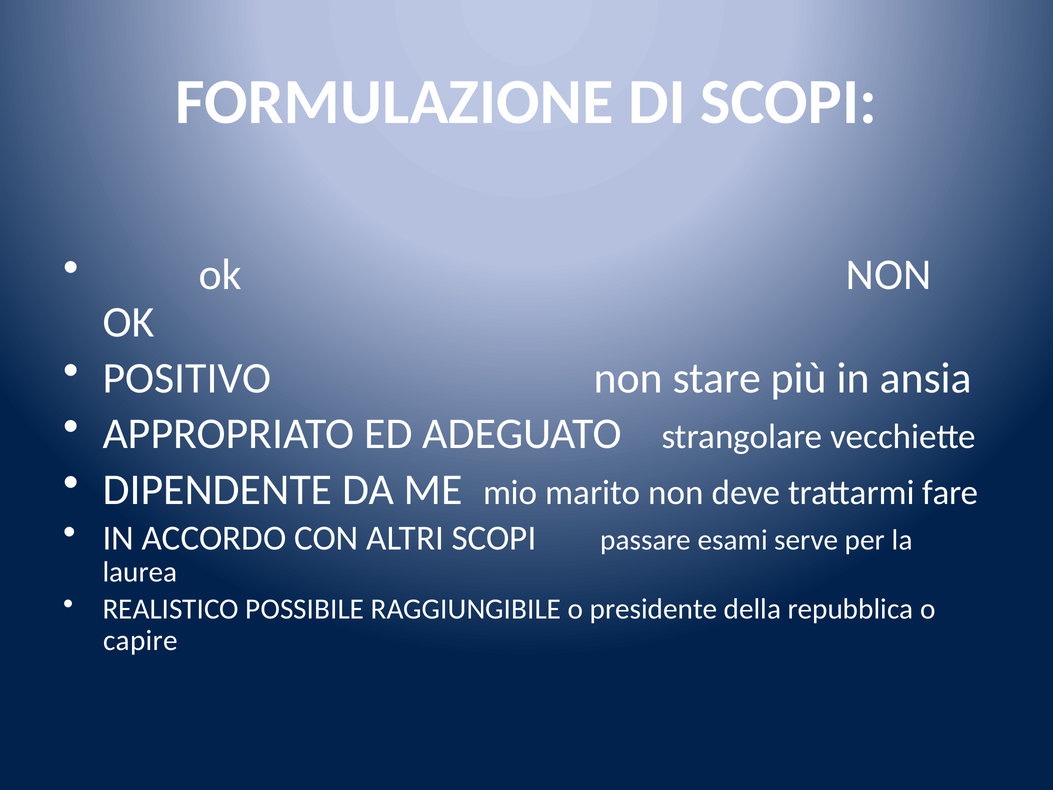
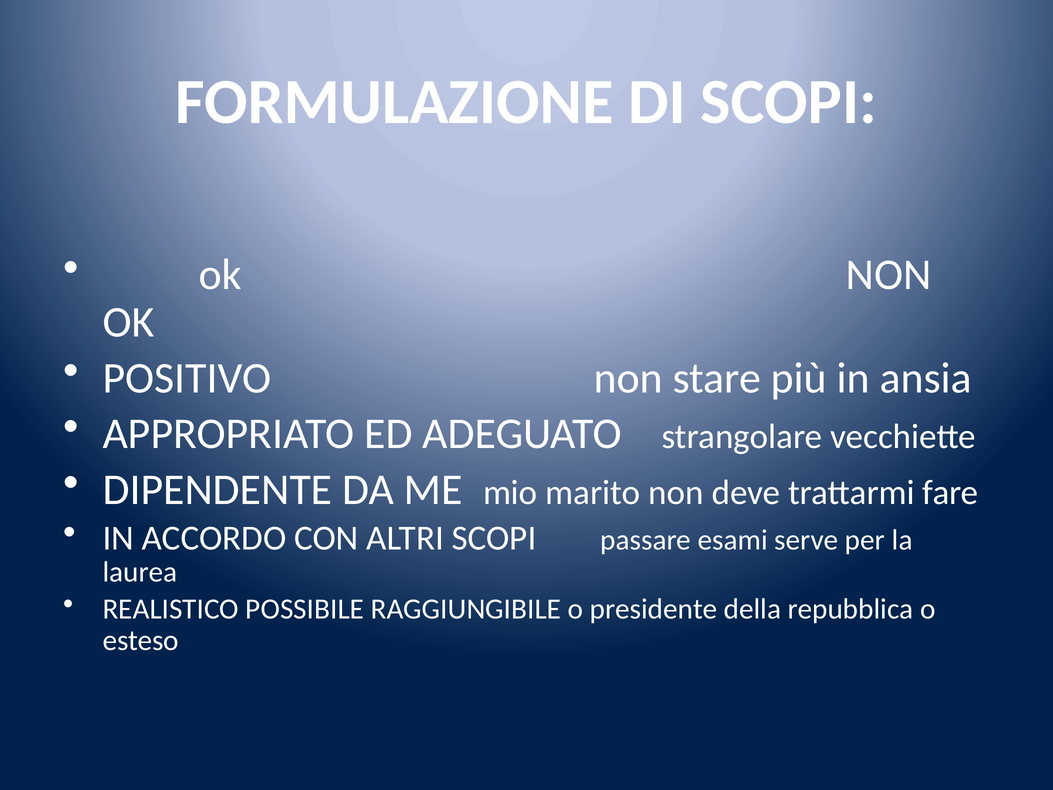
capire: capire -> esteso
